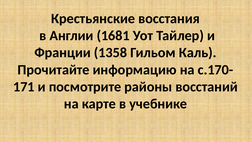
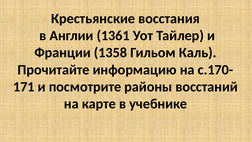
1681: 1681 -> 1361
